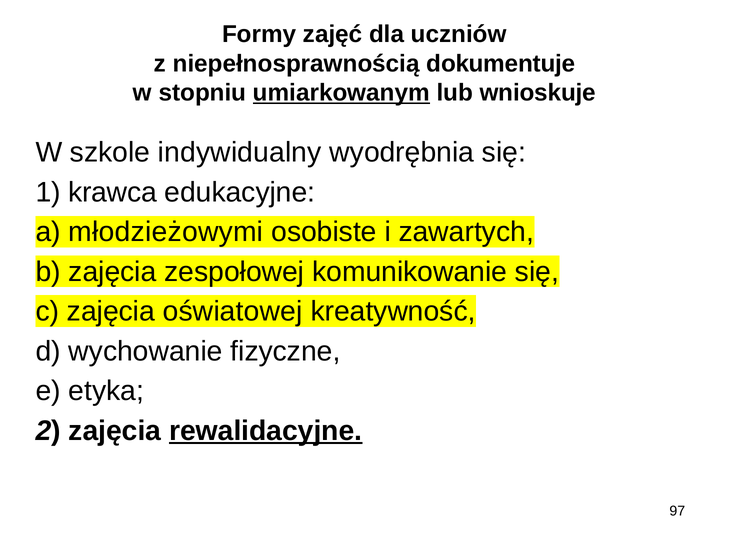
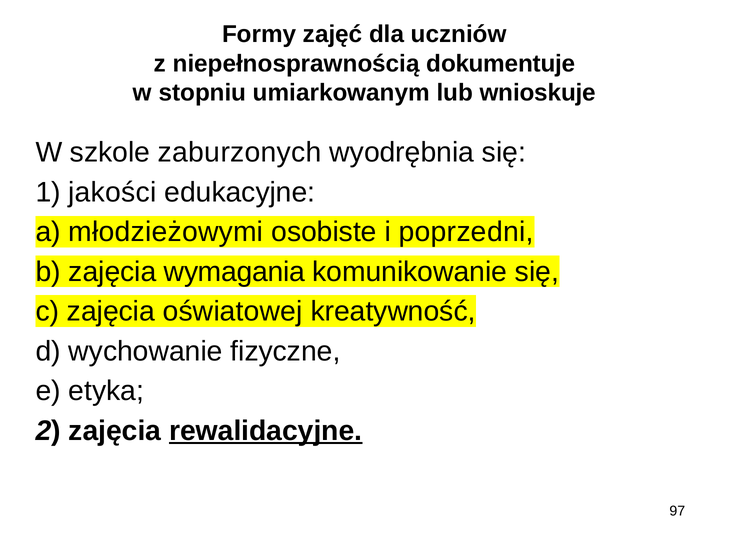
umiarkowanym underline: present -> none
indywidualny: indywidualny -> zaburzonych
krawca: krawca -> jakości
zawartych: zawartych -> poprzedni
zespołowej: zespołowej -> wymagania
